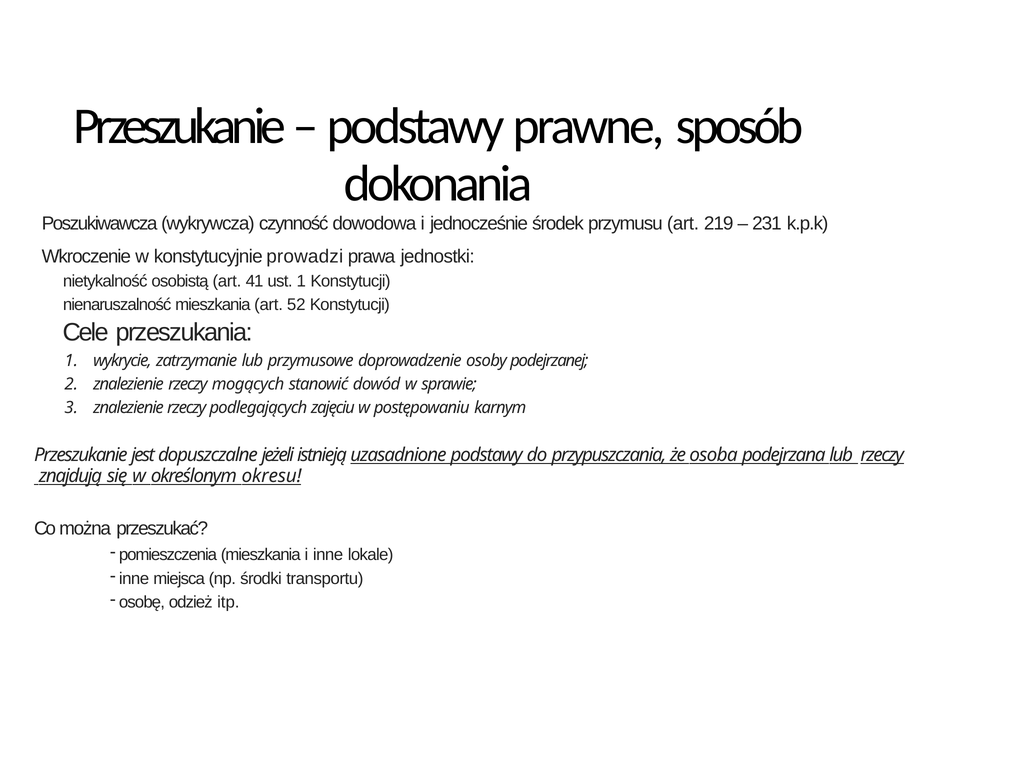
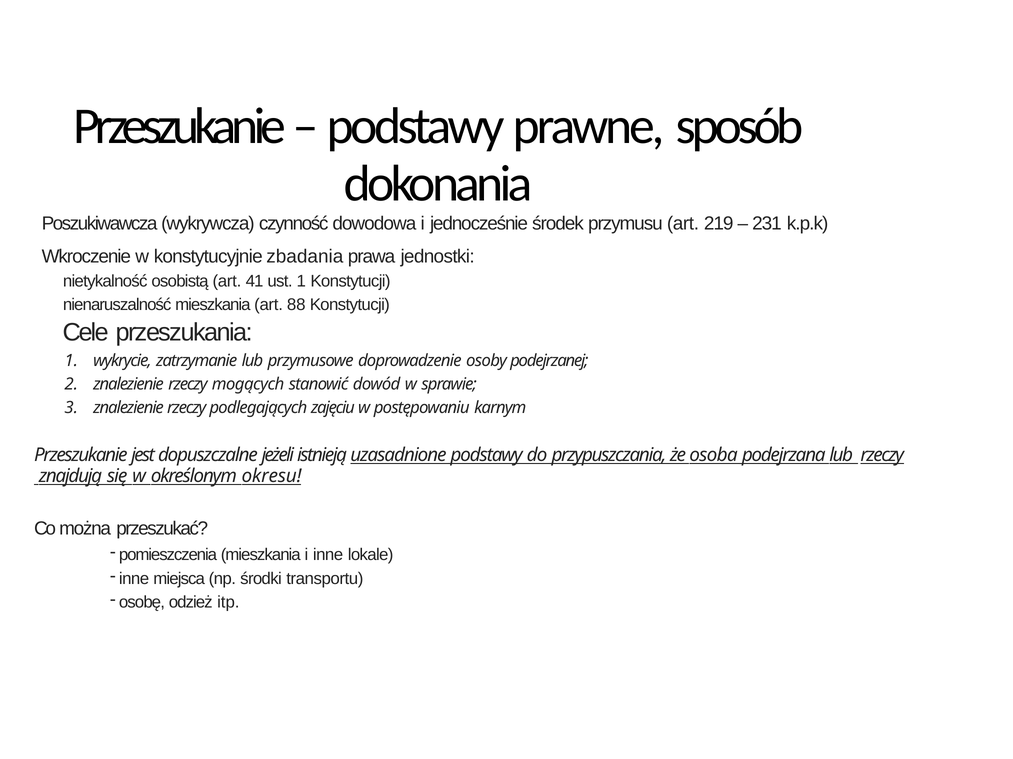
prowadzi: prowadzi -> zbadania
52: 52 -> 88
